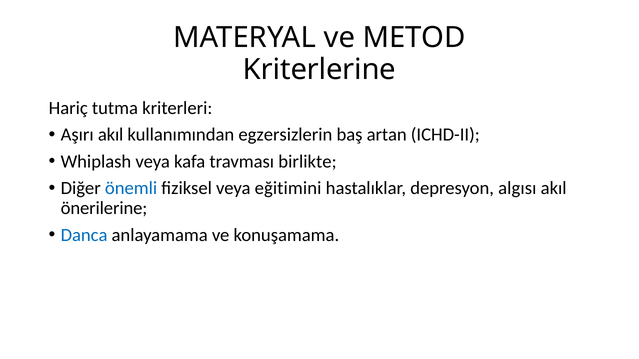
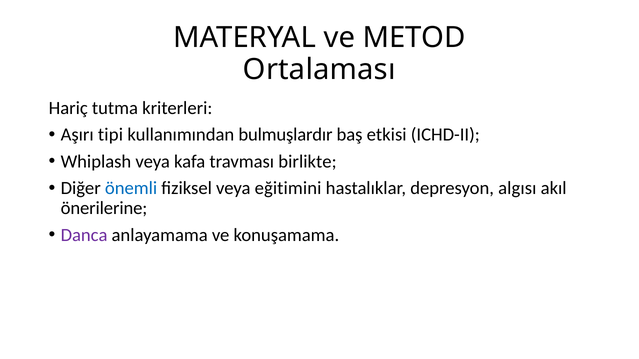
Kriterlerine: Kriterlerine -> Ortalaması
Aşırı akıl: akıl -> tipi
egzersizlerin: egzersizlerin -> bulmuşlardır
artan: artan -> etkisi
Danca colour: blue -> purple
